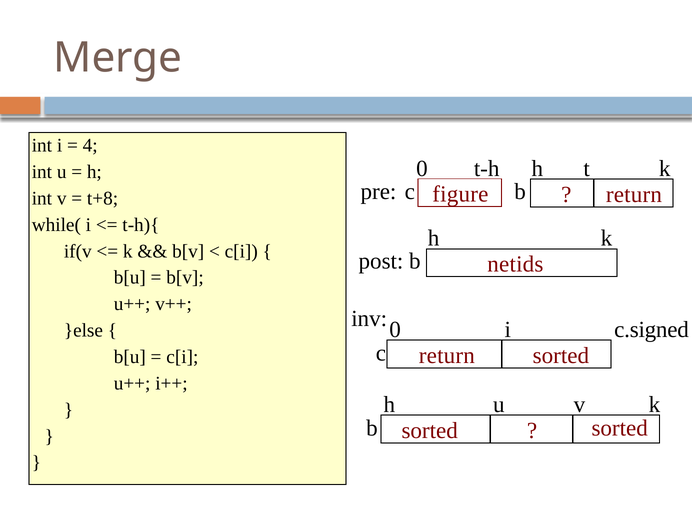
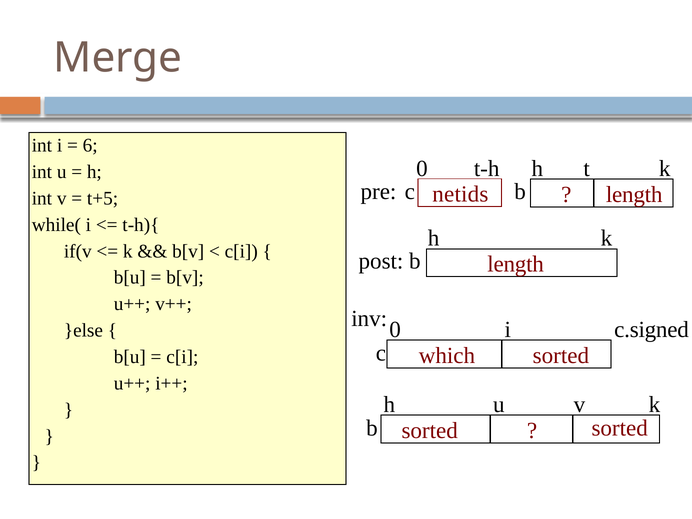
4: 4 -> 6
figure: figure -> netids
return at (634, 195): return -> length
t+8: t+8 -> t+5
netids at (515, 264): netids -> length
return at (447, 356): return -> which
